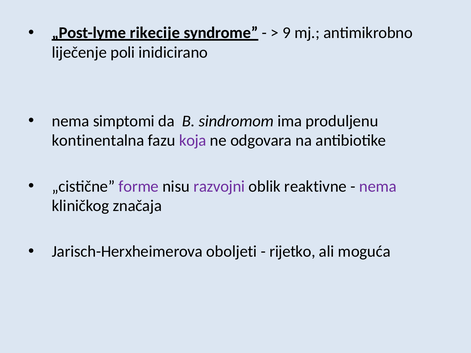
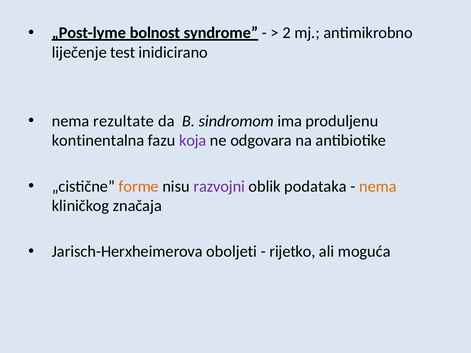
rikecije: rikecije -> bolnost
9: 9 -> 2
poli: poli -> test
simptomi: simptomi -> rezultate
forme colour: purple -> orange
reaktivne: reaktivne -> podataka
nema at (378, 186) colour: purple -> orange
